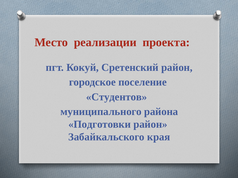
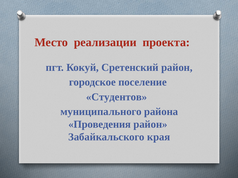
Подготовки: Подготовки -> Проведения
